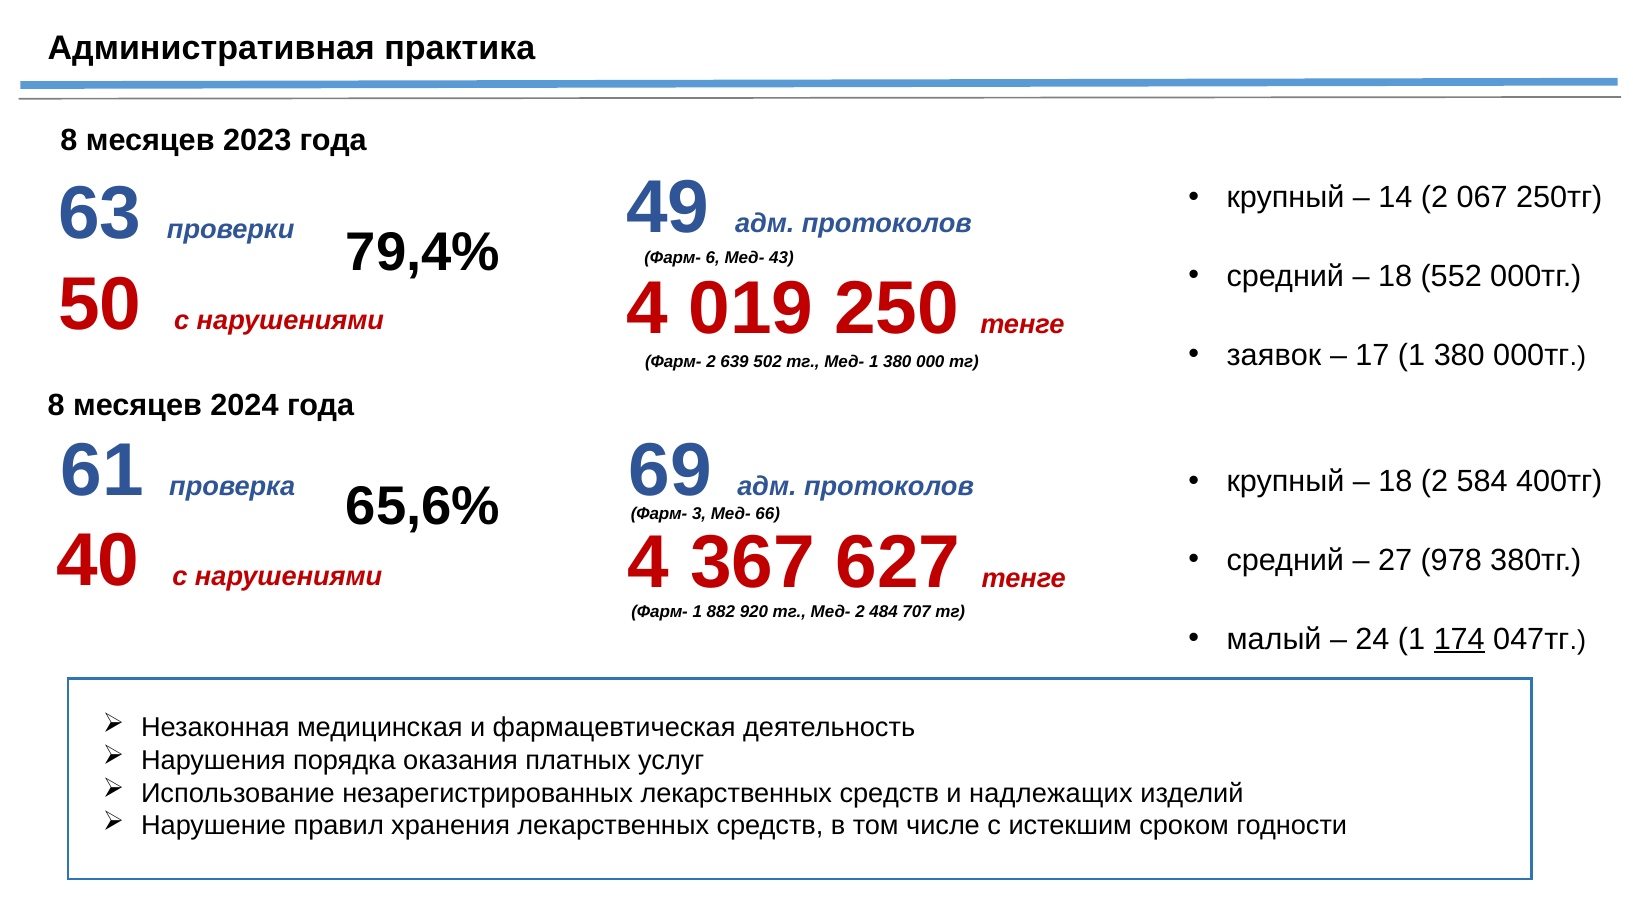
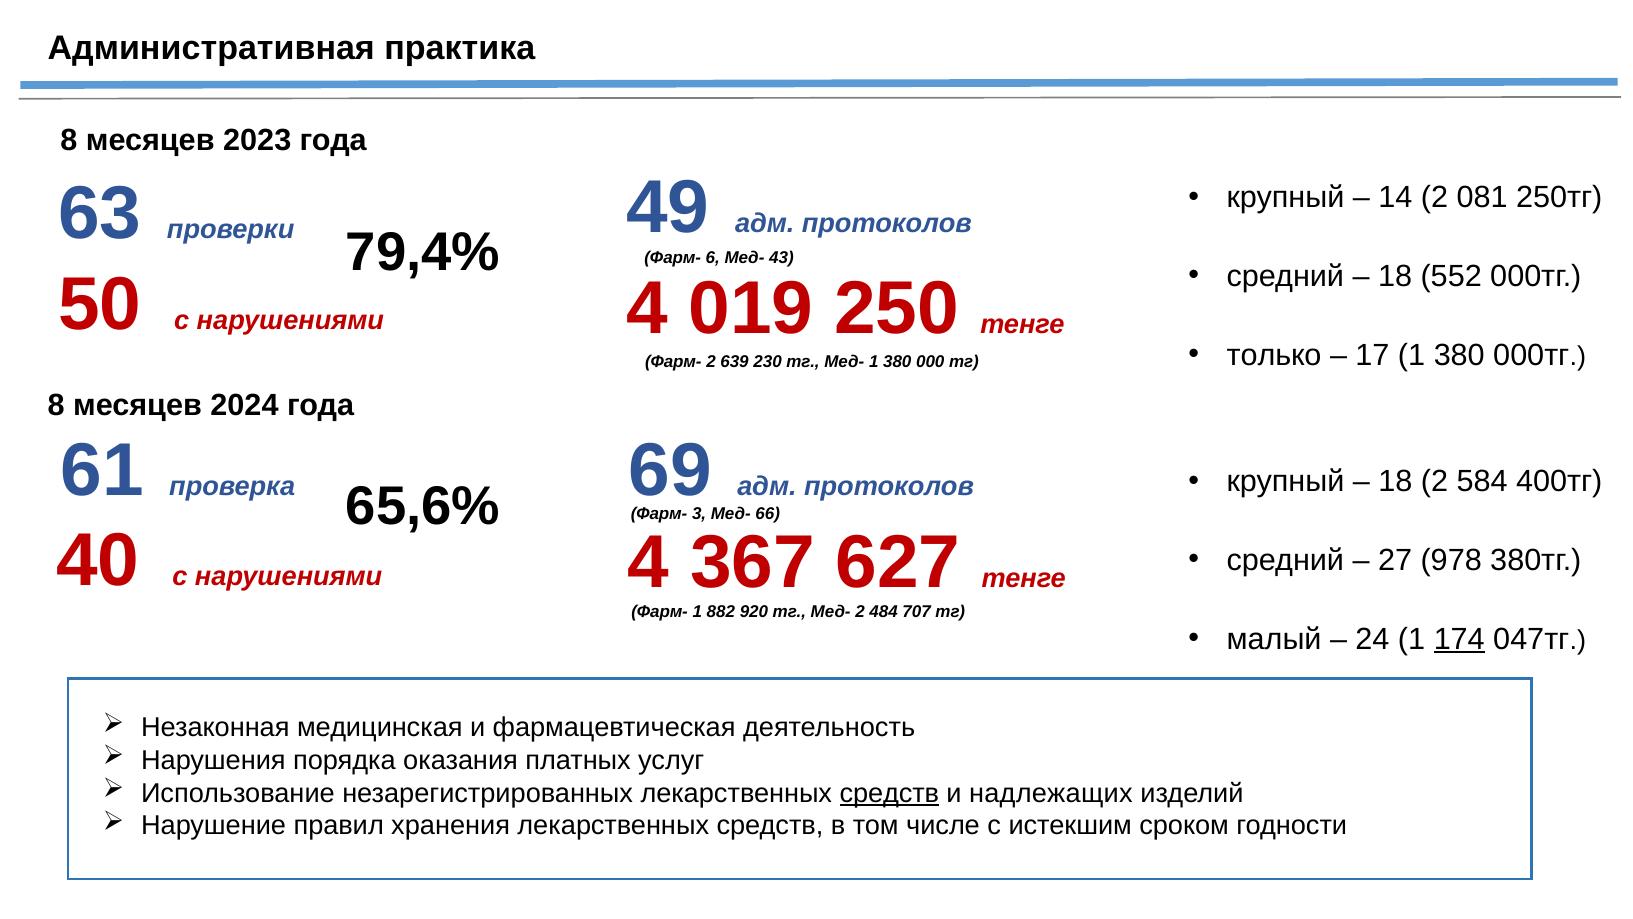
067: 067 -> 081
заявок: заявок -> только
502: 502 -> 230
средств at (889, 793) underline: none -> present
